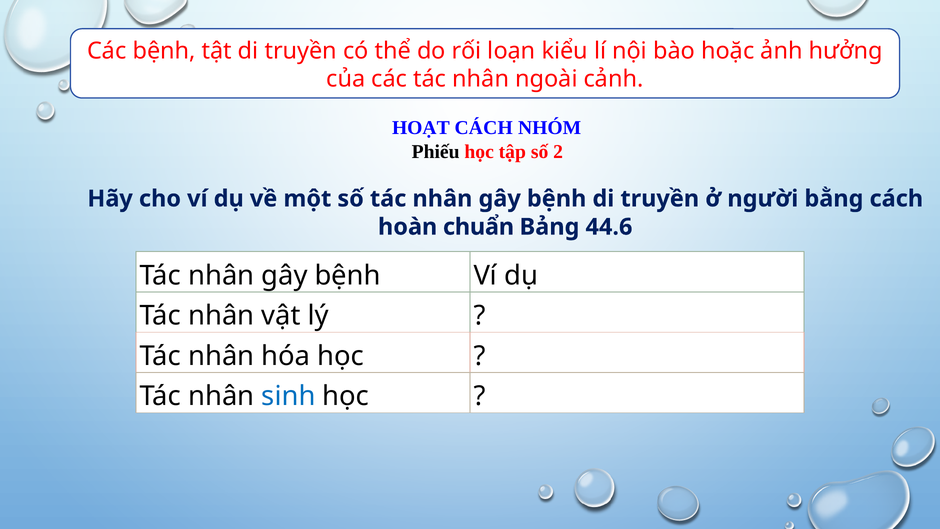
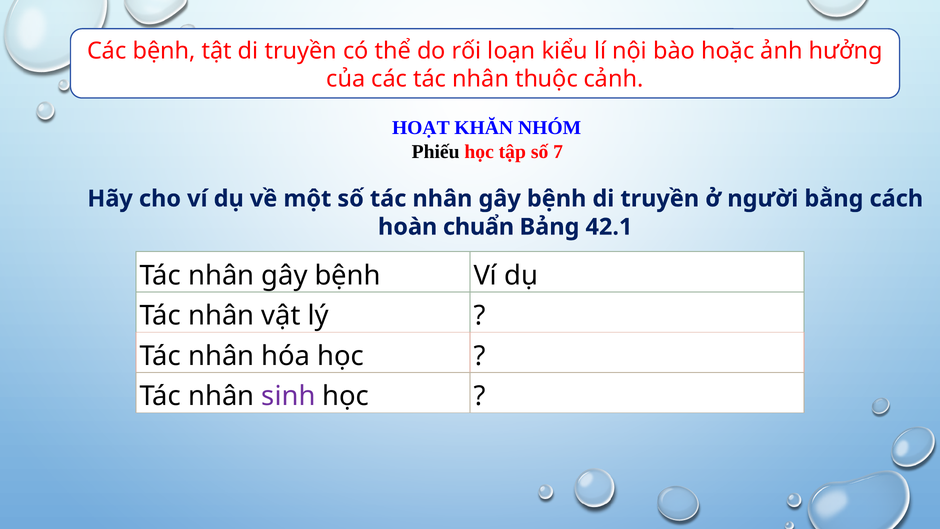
ngoài: ngoài -> thuộc
HOẠT CÁCH: CÁCH -> KHĂN
2: 2 -> 7
44.6: 44.6 -> 42.1
sinh colour: blue -> purple
